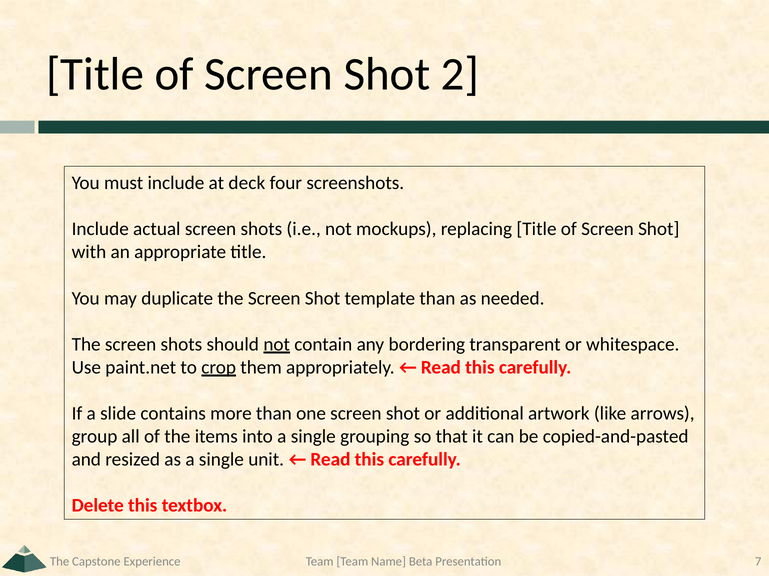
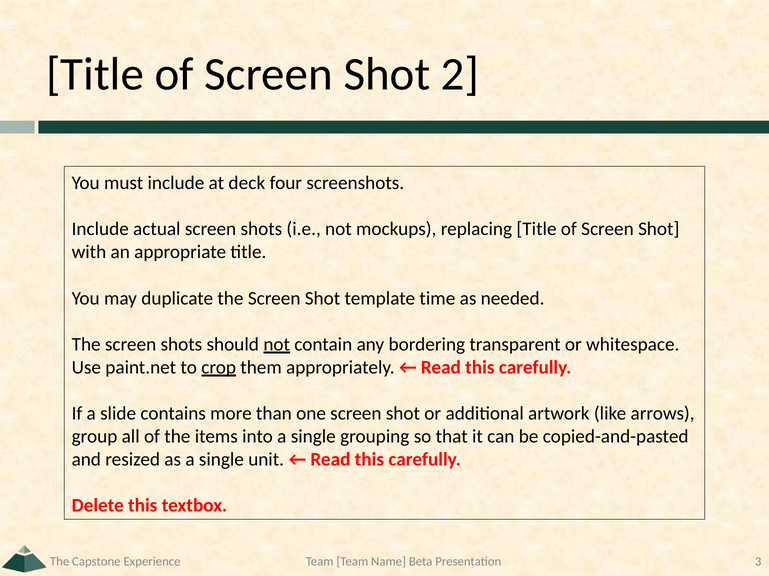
template than: than -> time
7: 7 -> 3
